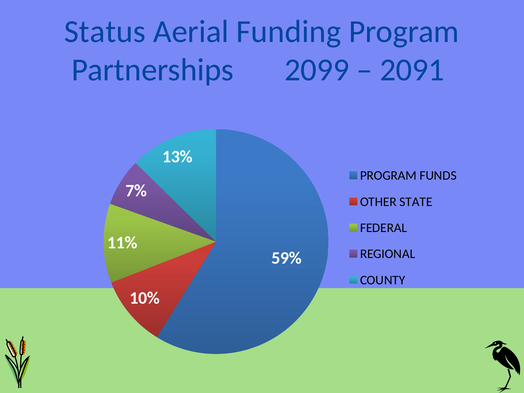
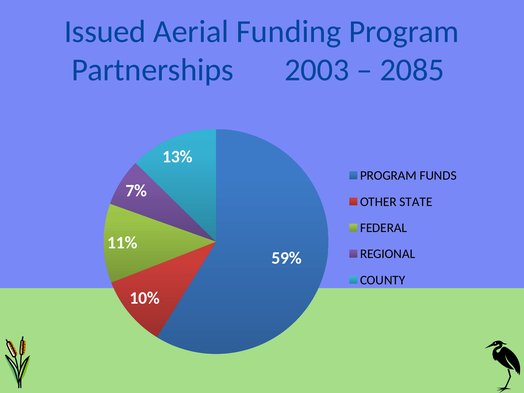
Status: Status -> Issued
2099: 2099 -> 2003
2091: 2091 -> 2085
